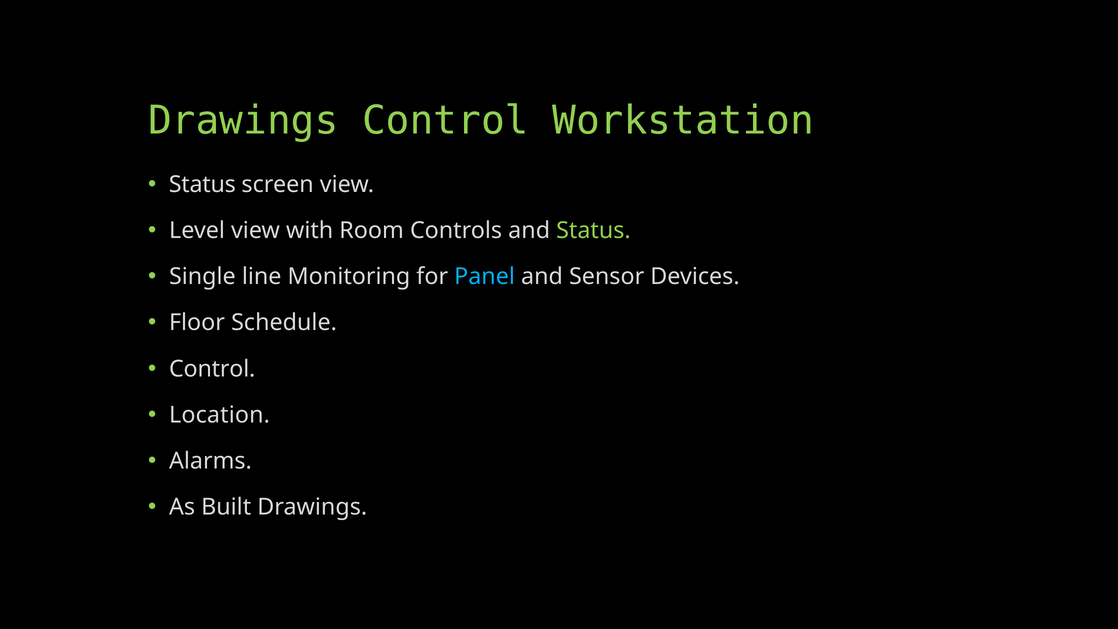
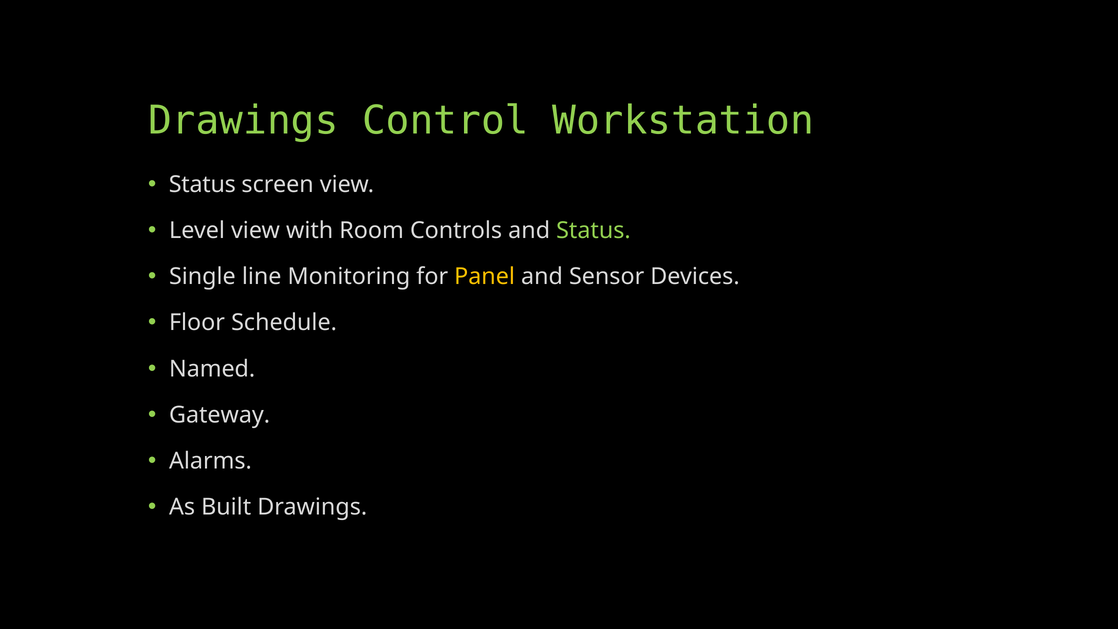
Panel colour: light blue -> yellow
Control at (212, 369): Control -> Named
Location: Location -> Gateway
